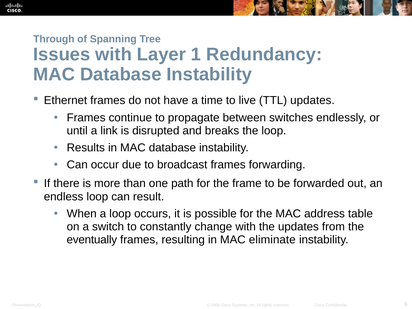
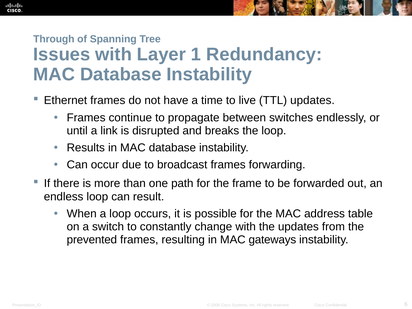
eventually: eventually -> prevented
eliminate: eliminate -> gateways
